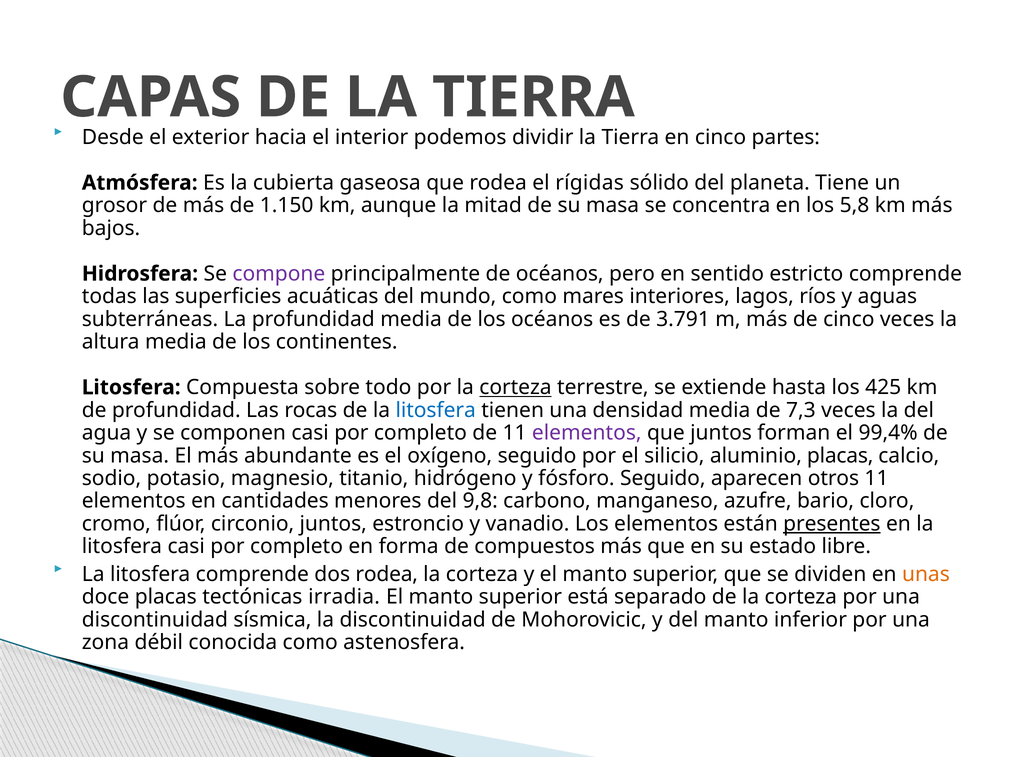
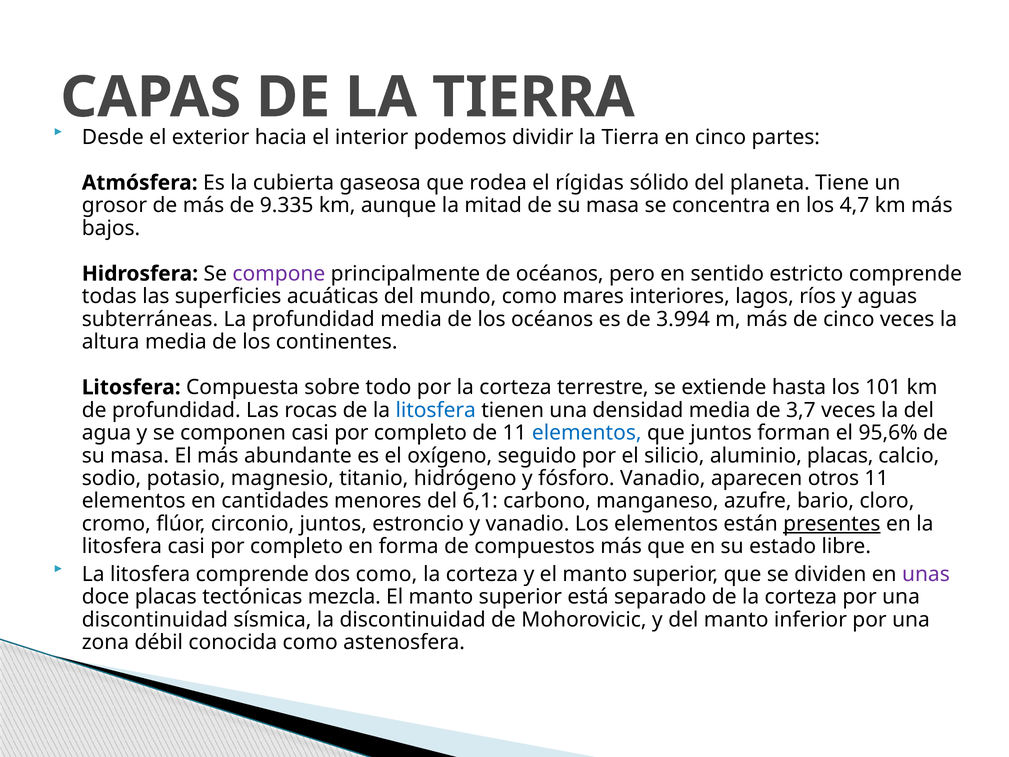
1.150: 1.150 -> 9.335
5,8: 5,8 -> 4,7
3.791: 3.791 -> 3.994
corteza at (515, 387) underline: present -> none
425: 425 -> 101
7,3: 7,3 -> 3,7
elementos at (587, 433) colour: purple -> blue
99,4%: 99,4% -> 95,6%
fósforo Seguido: Seguido -> Vanadio
9,8: 9,8 -> 6,1
dos rodea: rodea -> como
unas colour: orange -> purple
irradia: irradia -> mezcla
